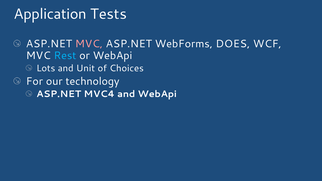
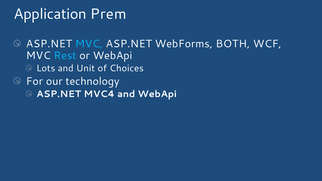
Tests: Tests -> Prem
MVC at (89, 44) colour: pink -> light blue
DOES: DOES -> BOTH
